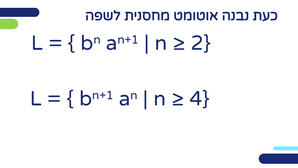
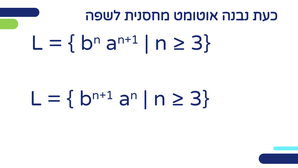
2 at (201, 43): 2 -> 3
4 at (199, 98): 4 -> 3
